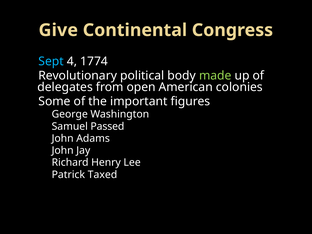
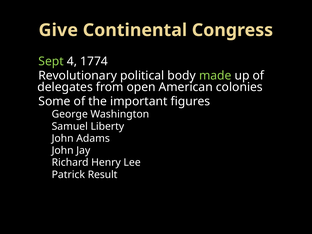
Sept colour: light blue -> light green
Passed: Passed -> Liberty
Taxed: Taxed -> Result
